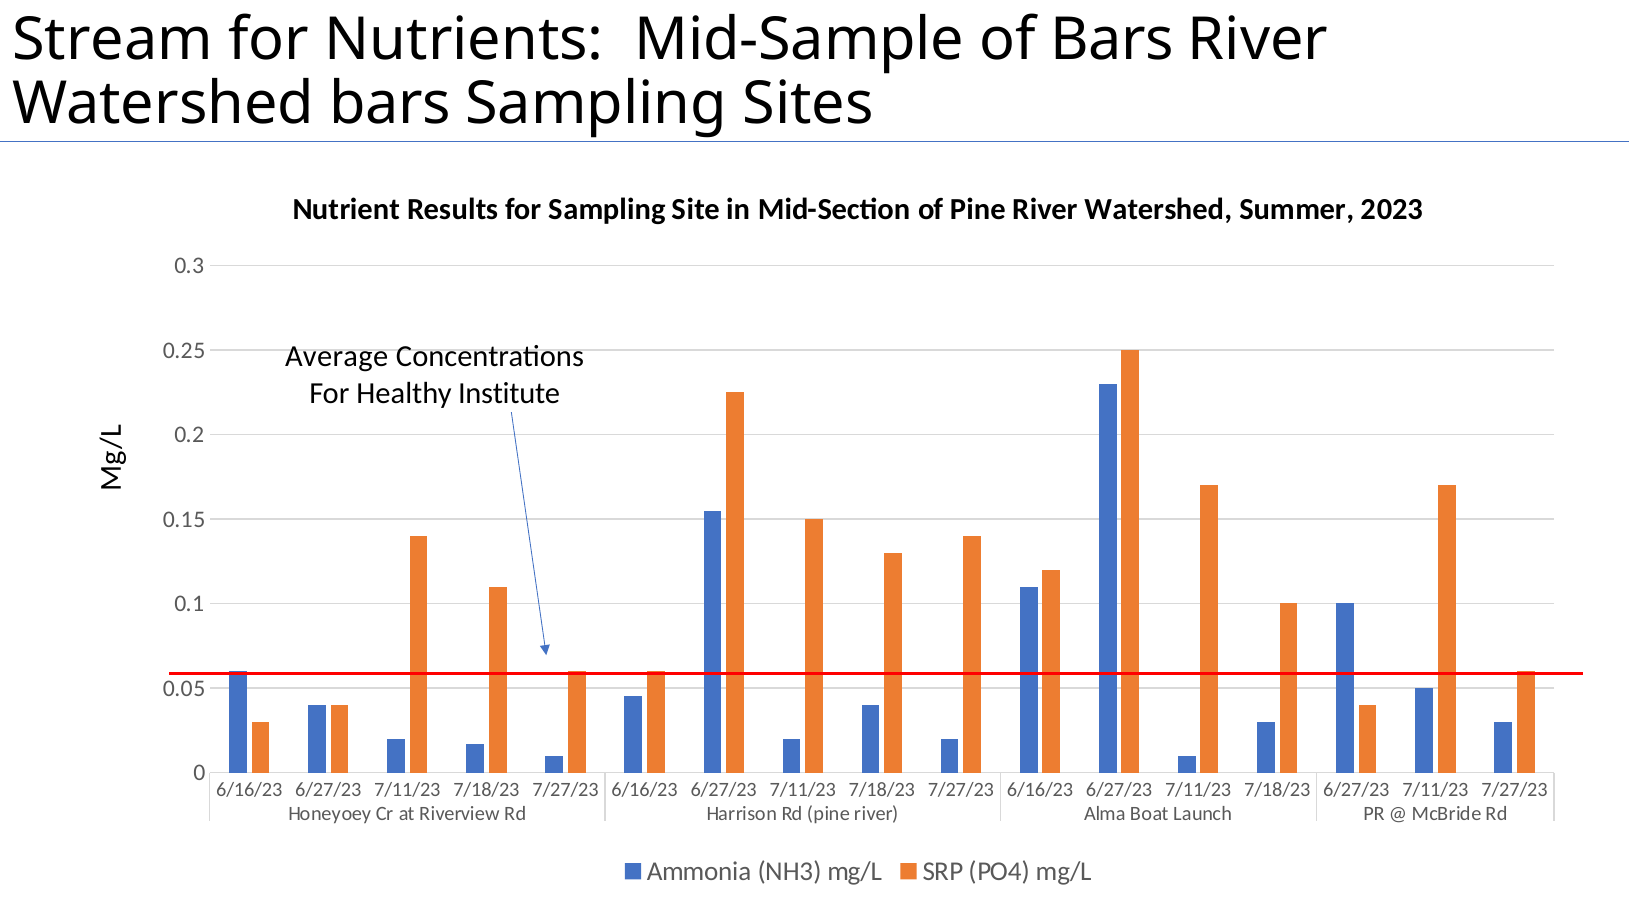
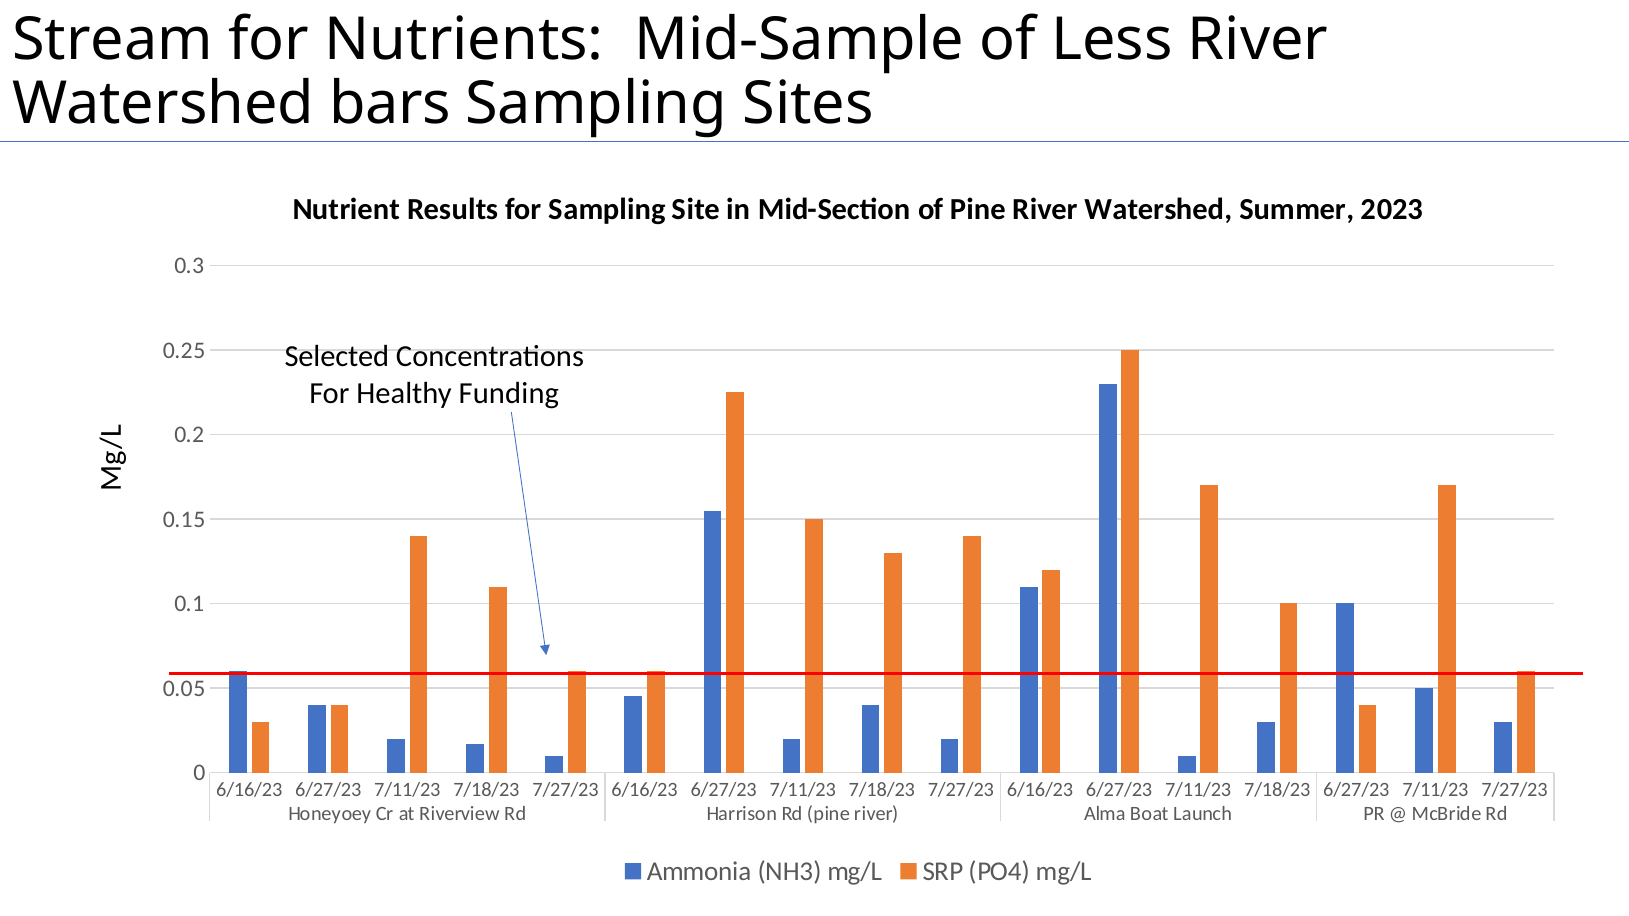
of Bars: Bars -> Less
Average: Average -> Selected
Institute: Institute -> Funding
